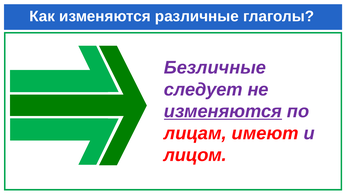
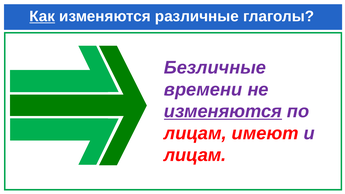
Как underline: none -> present
следует: следует -> времени
лицом at (195, 155): лицом -> лицам
